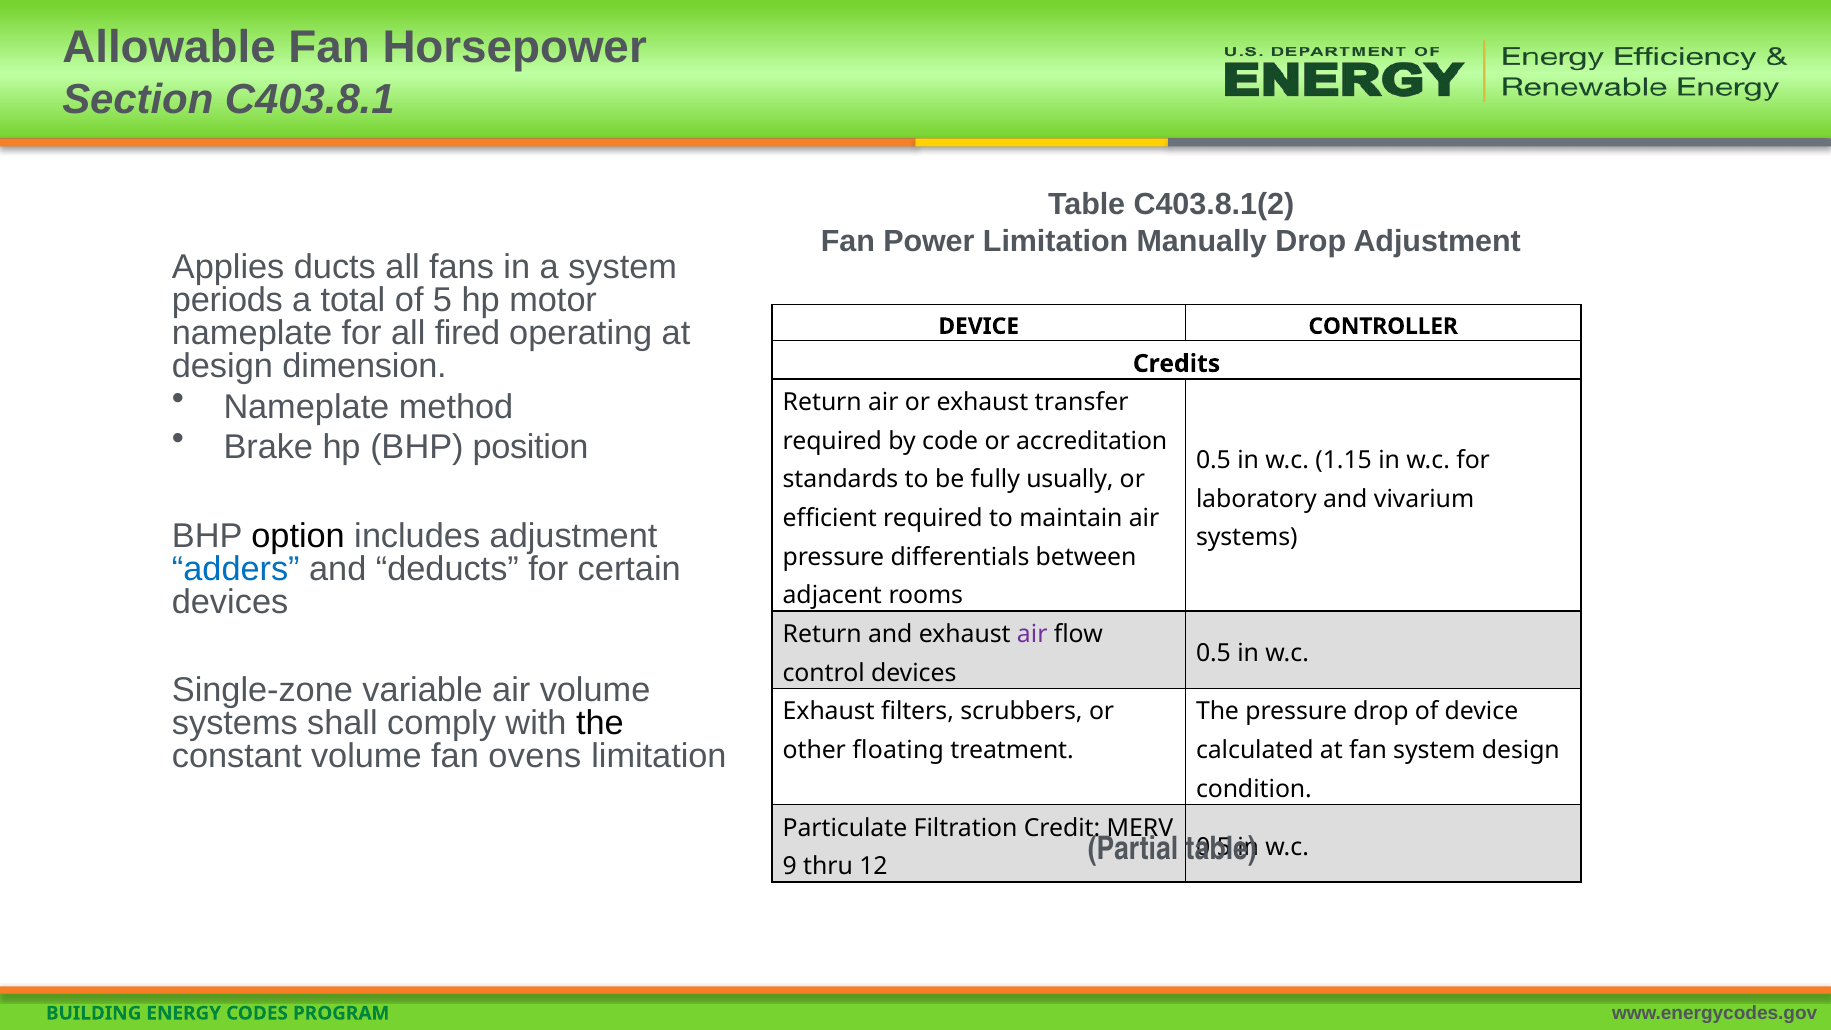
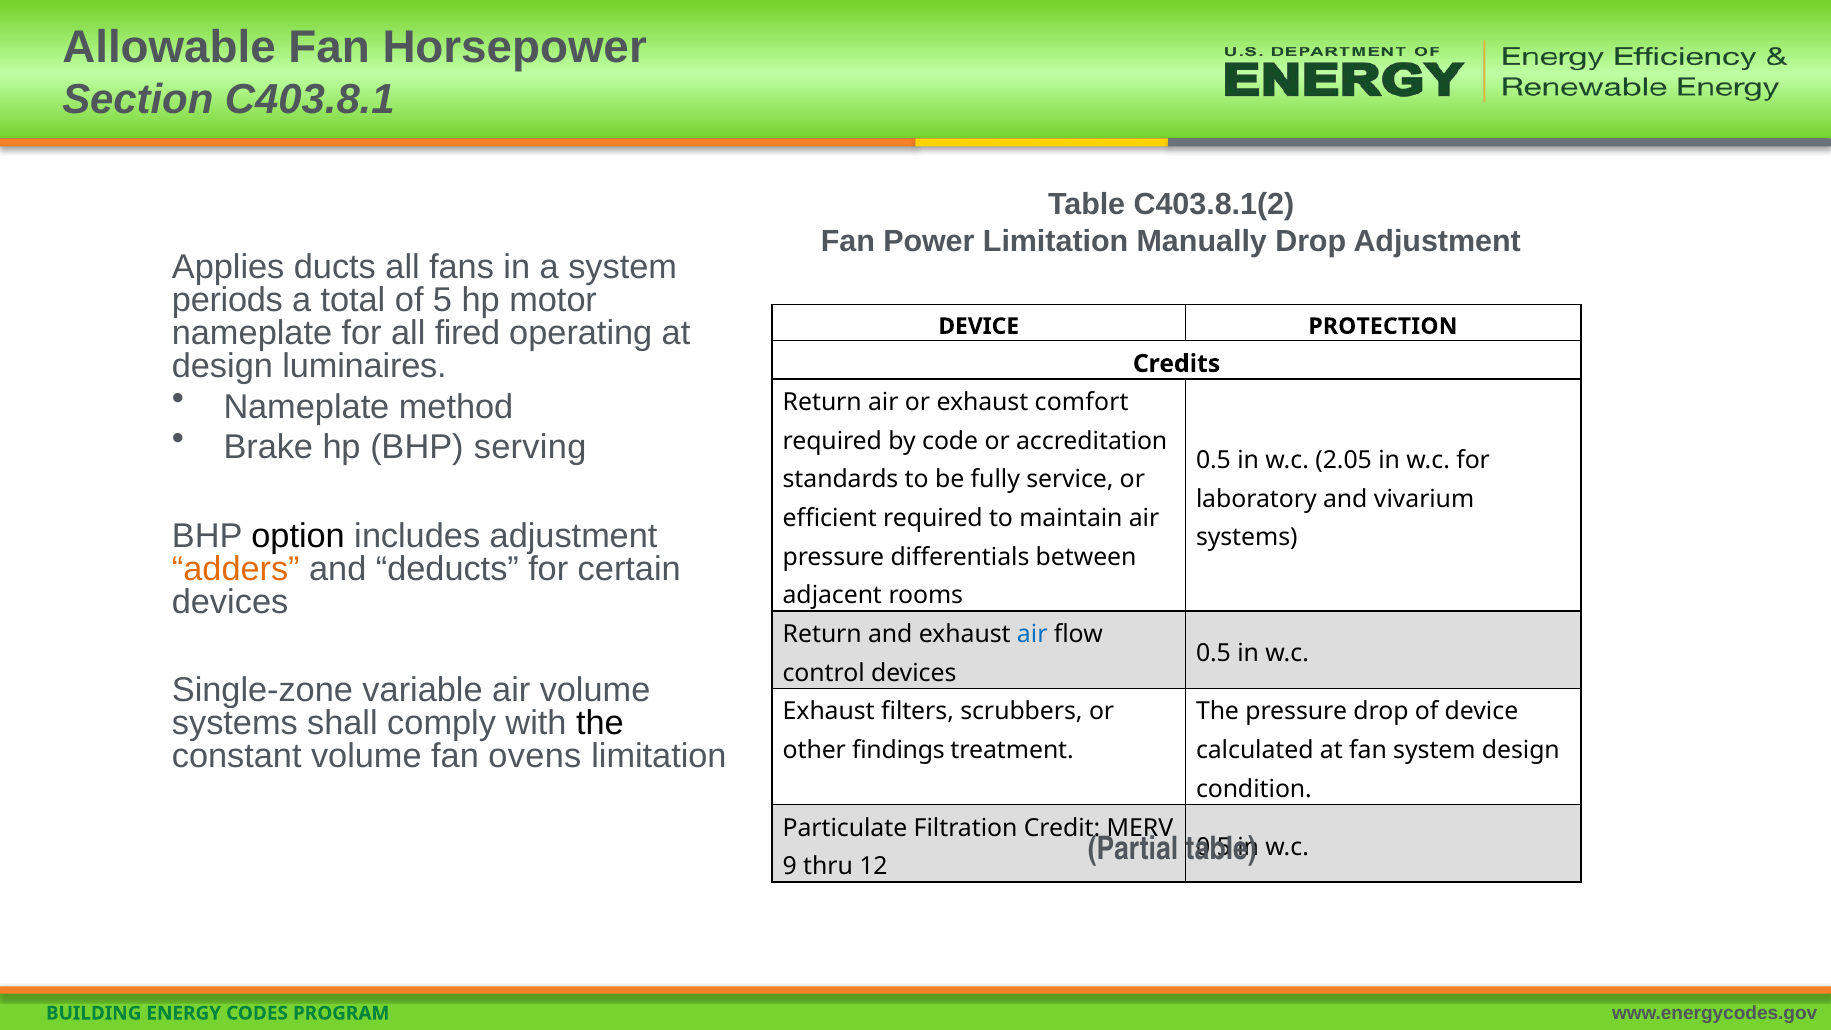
CONTROLLER: CONTROLLER -> PROTECTION
dimension: dimension -> luminaires
transfer: transfer -> comfort
position: position -> serving
1.15: 1.15 -> 2.05
usually: usually -> service
adders colour: blue -> orange
air at (1032, 634) colour: purple -> blue
floating: floating -> findings
